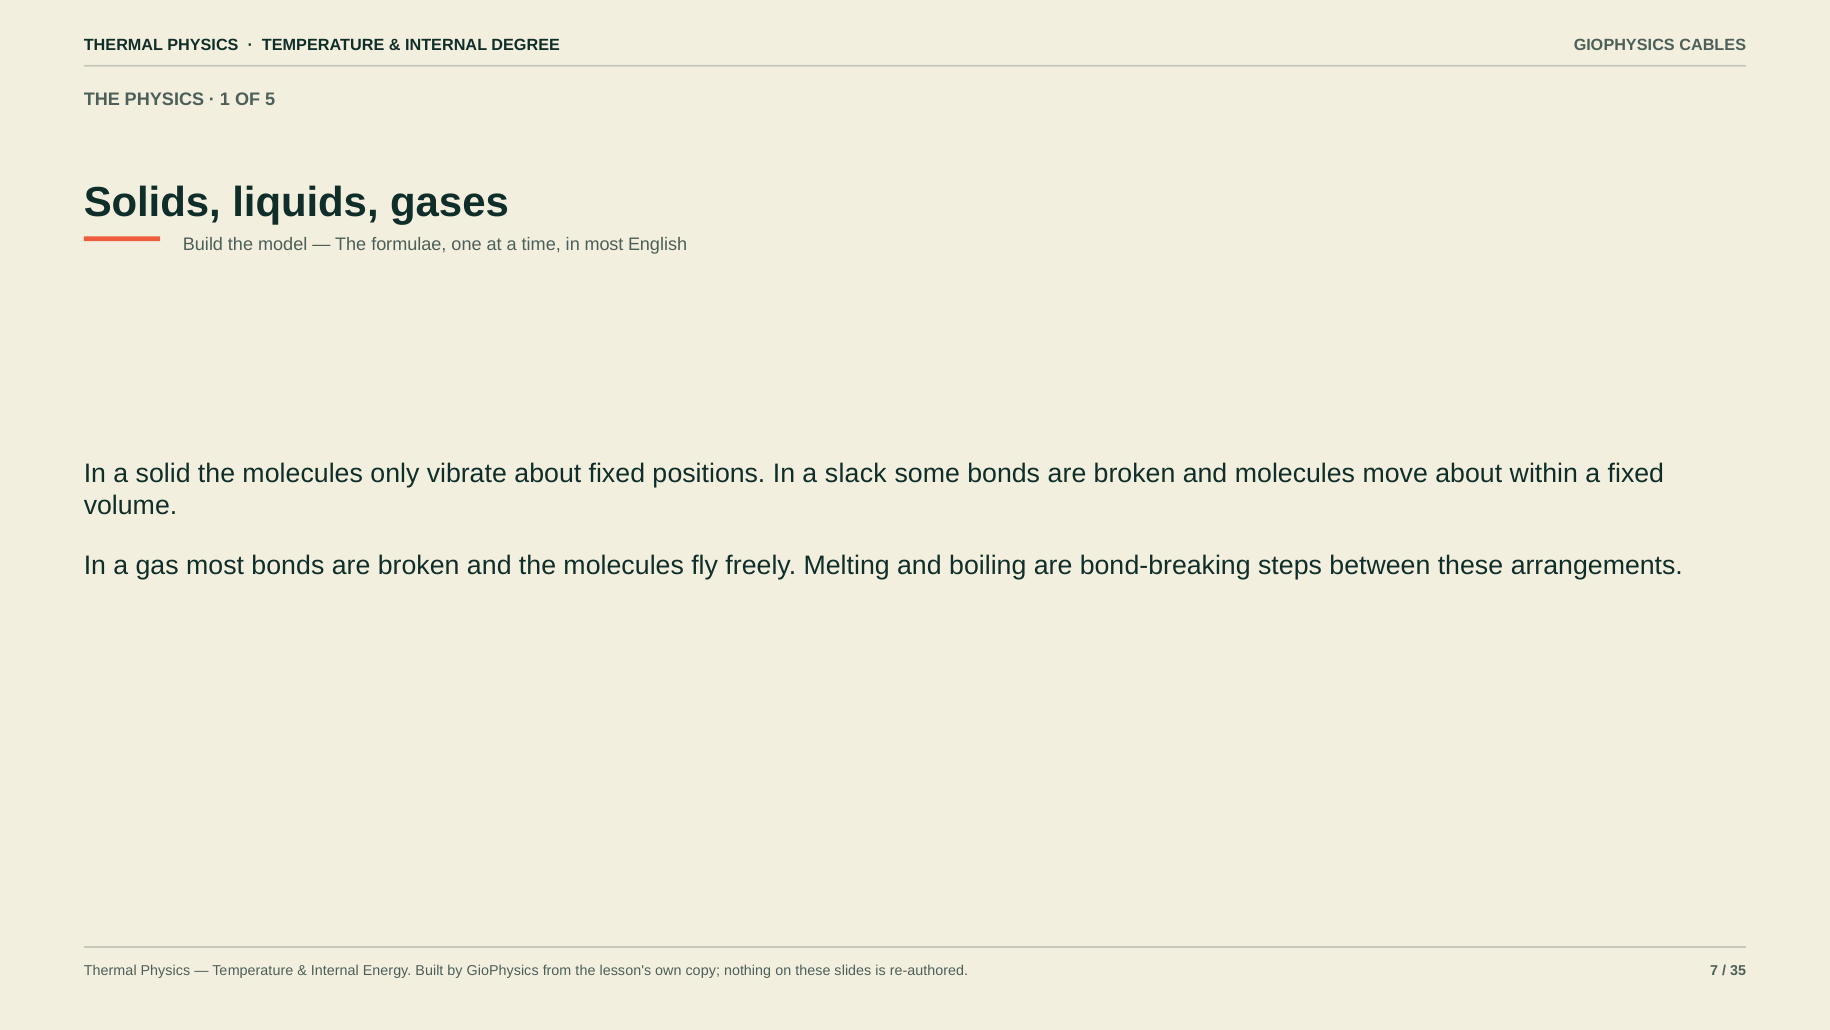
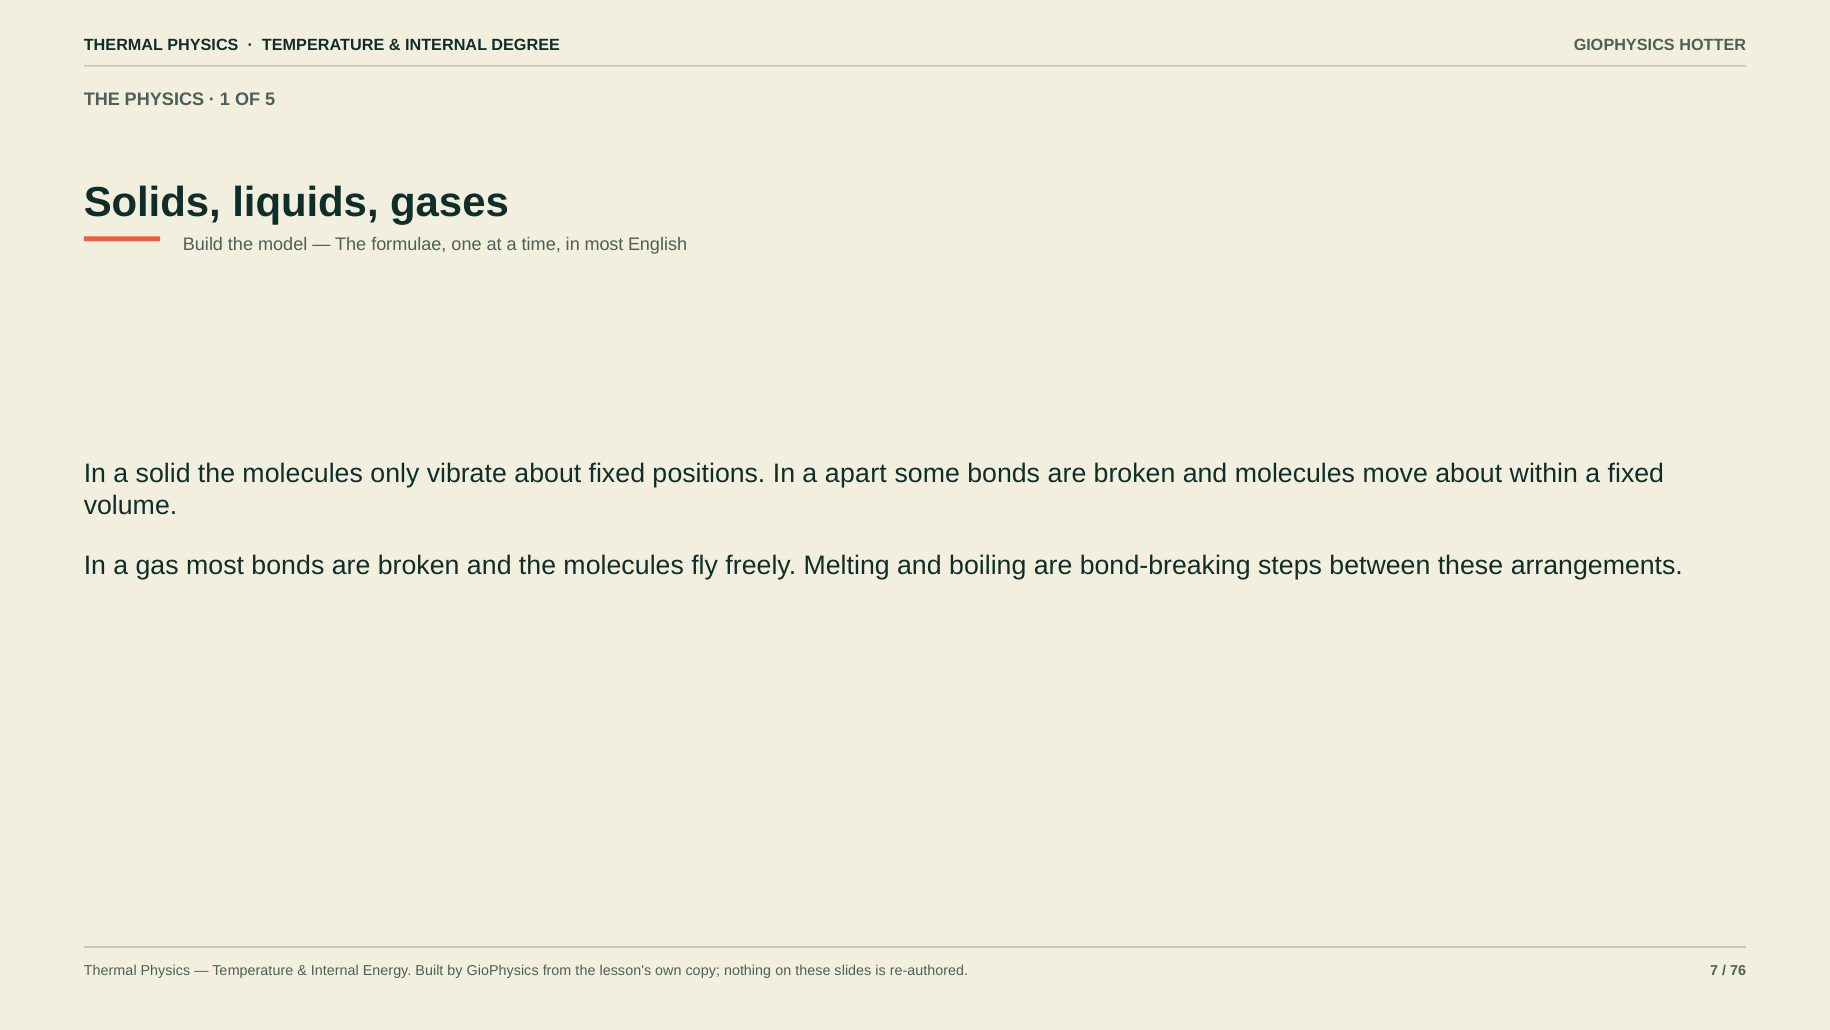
CABLES: CABLES -> HOTTER
slack: slack -> apart
35: 35 -> 76
